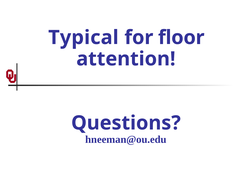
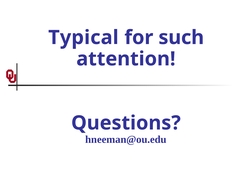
floor: floor -> such
